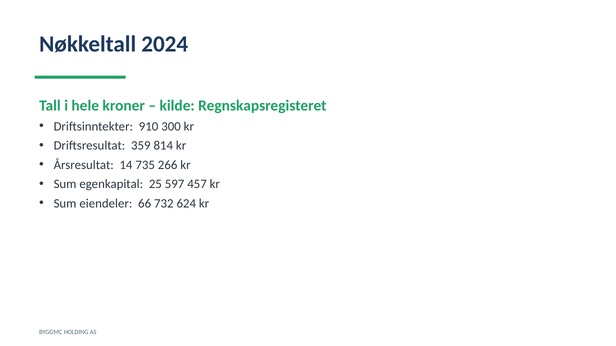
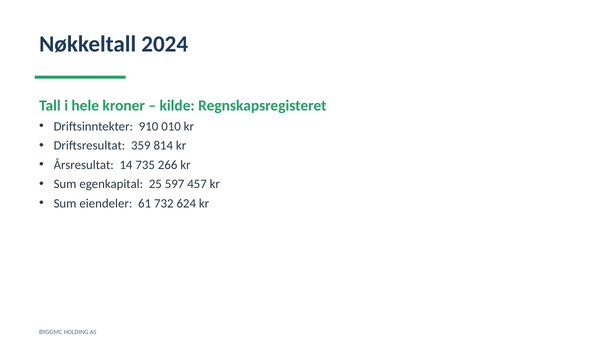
300: 300 -> 010
66: 66 -> 61
